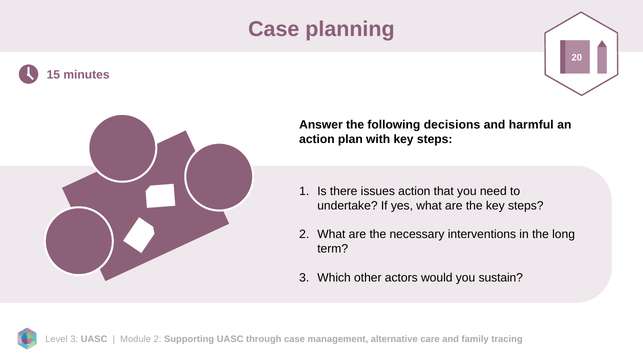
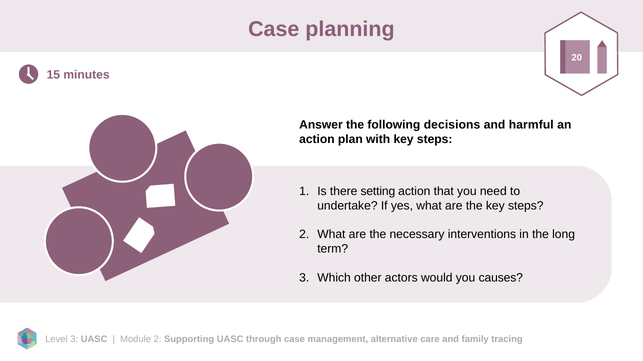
issues: issues -> setting
sustain: sustain -> causes
